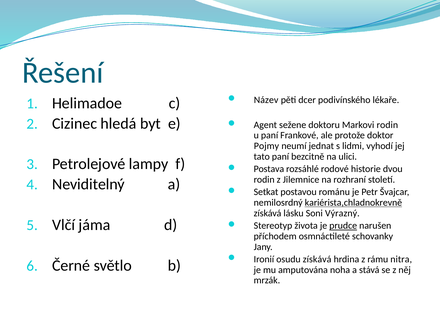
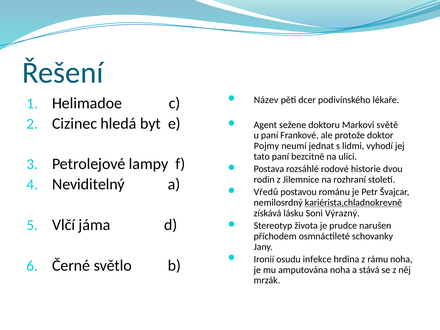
Markovi rodin: rodin -> světě
Setkat: Setkat -> Vředů
prudce underline: present -> none
osudu získává: získává -> infekce
rámu nitra: nitra -> noha
